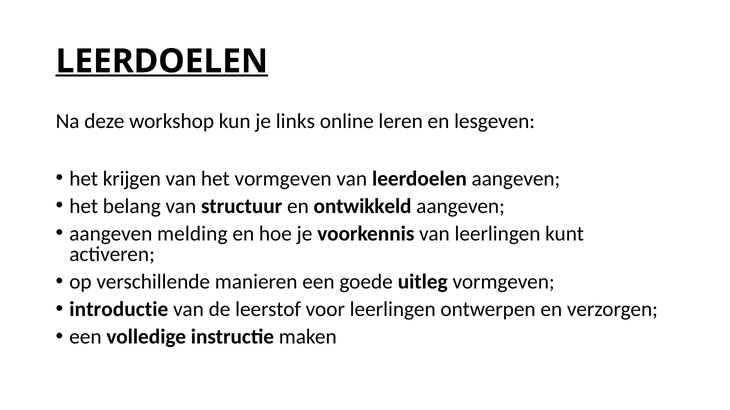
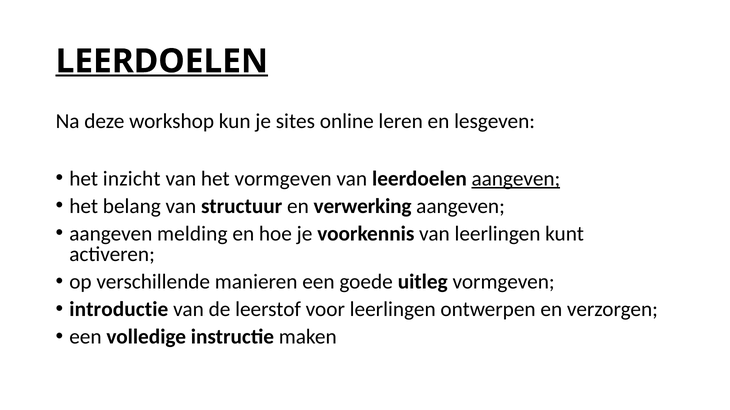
links: links -> sites
krijgen: krijgen -> inzicht
aangeven at (516, 179) underline: none -> present
ontwikkeld: ontwikkeld -> verwerking
